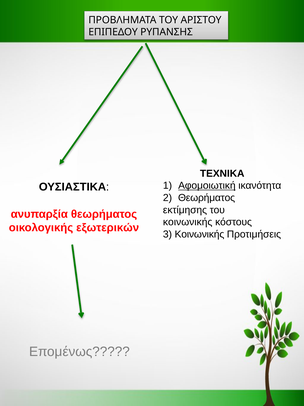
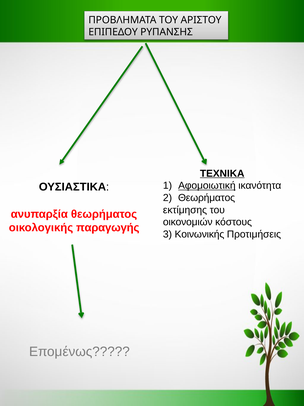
ΤΕΧΝΙΚΑ underline: none -> present
κοινωνικής at (188, 222): κοινωνικής -> οικονομιών
εξωτερικών: εξωτερικών -> παραγωγής
